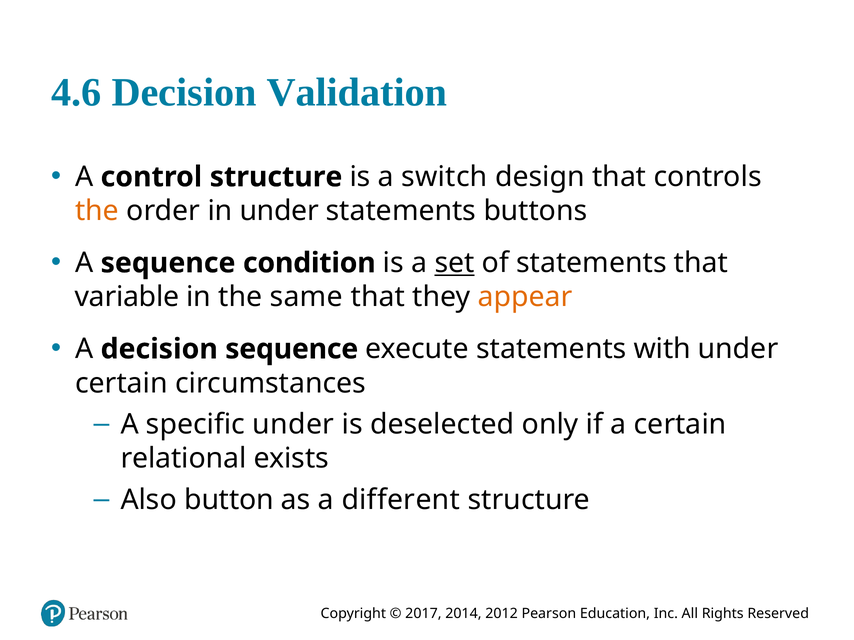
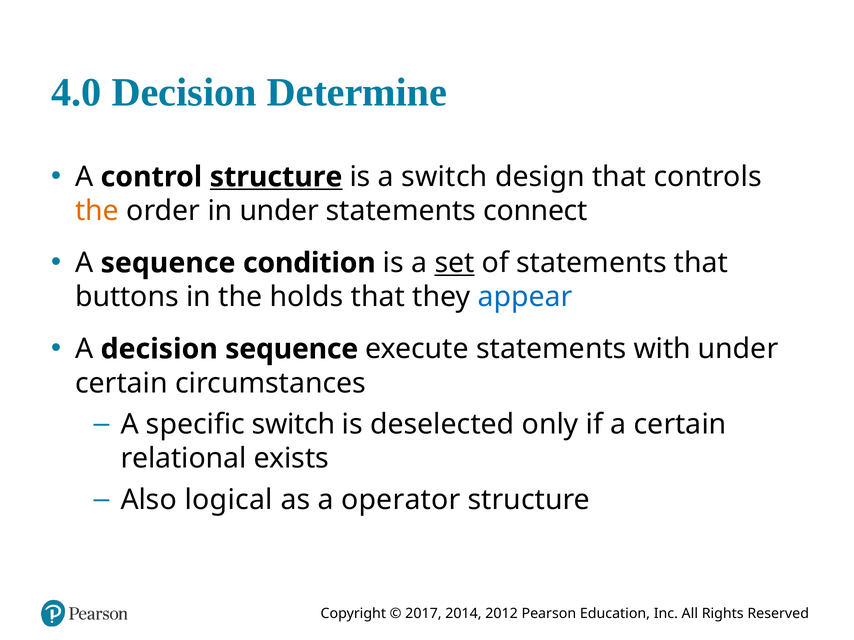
4.6: 4.6 -> 4.0
Validation: Validation -> Determine
structure at (276, 177) underline: none -> present
buttons: buttons -> connect
variable: variable -> buttons
same: same -> holds
appear colour: orange -> blue
specific under: under -> switch
button: button -> logical
different: different -> operator
